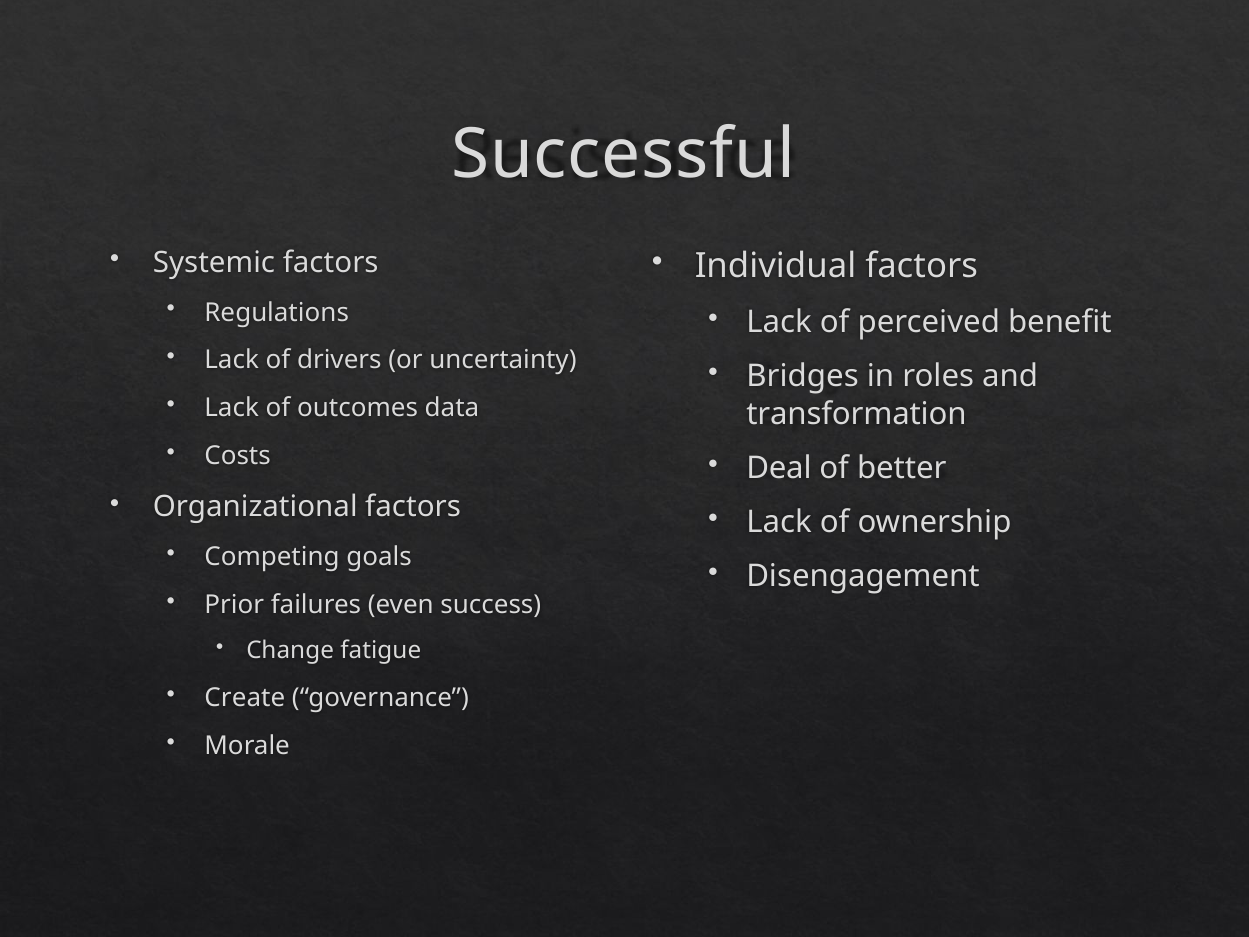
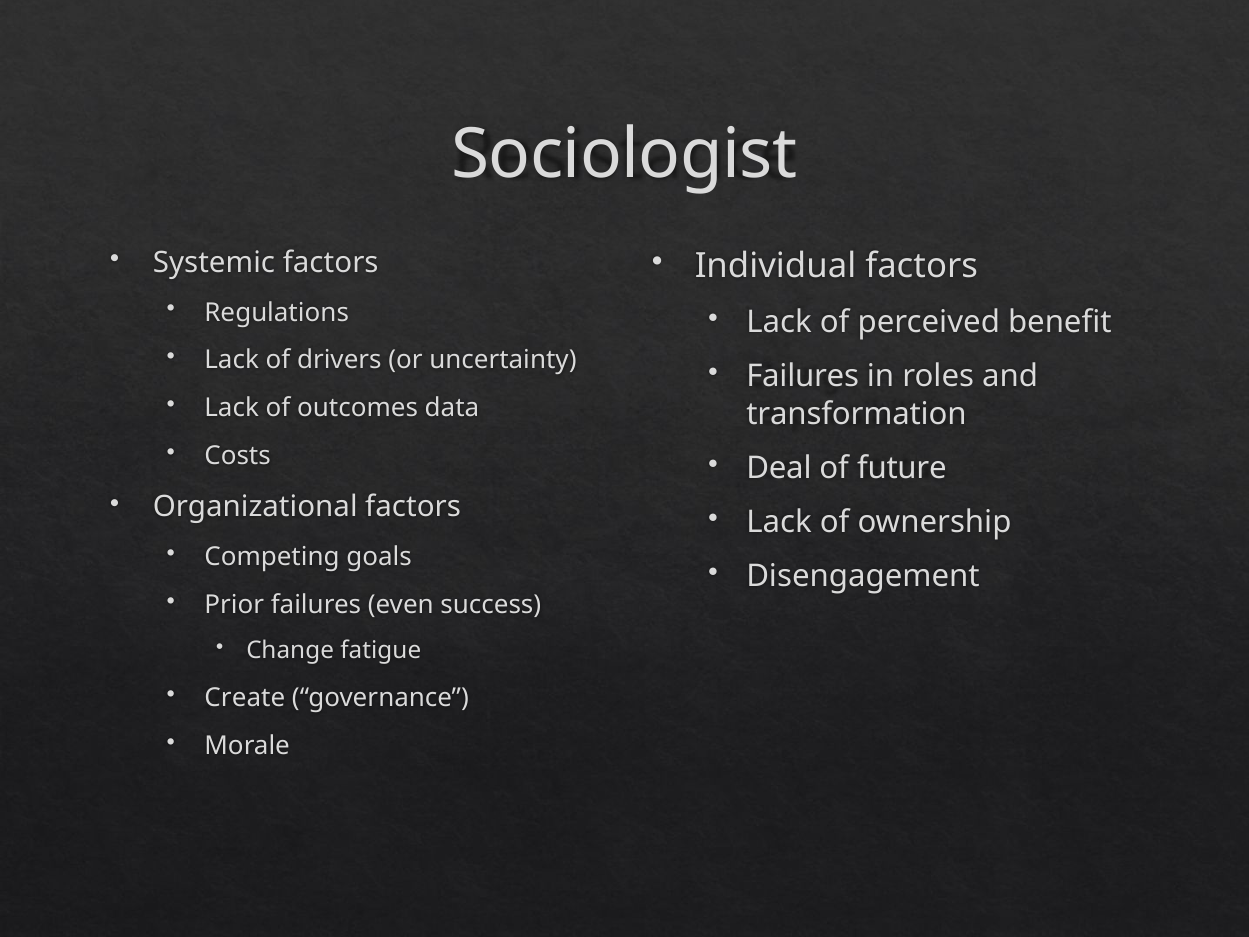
Successful: Successful -> Sociologist
Bridges at (803, 376): Bridges -> Failures
better: better -> future
